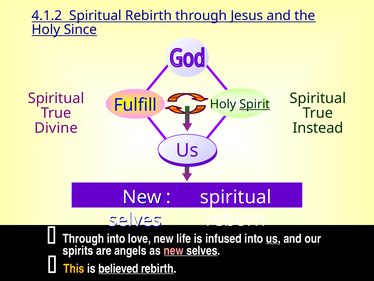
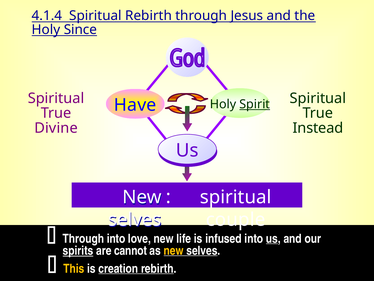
4.1.2: 4.1.2 -> 4.1.4
Fulfill: Fulfill -> Have
reborn: reborn -> couple
spirits underline: none -> present
angels: angels -> cannot
new at (174, 250) colour: pink -> yellow
believed: believed -> creation
